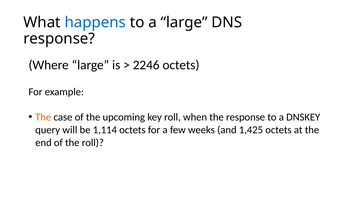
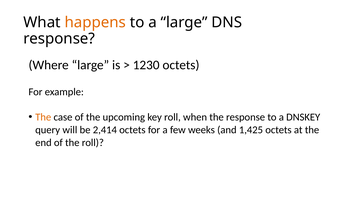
happens colour: blue -> orange
2246: 2246 -> 1230
1,114: 1,114 -> 2,414
